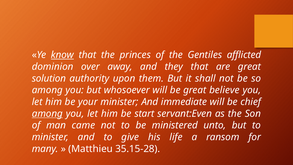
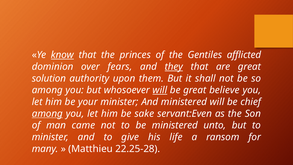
away: away -> fears
they underline: none -> present
will at (160, 90) underline: none -> present
And immediate: immediate -> ministered
start: start -> sake
35.15-28: 35.15-28 -> 22.25-28
